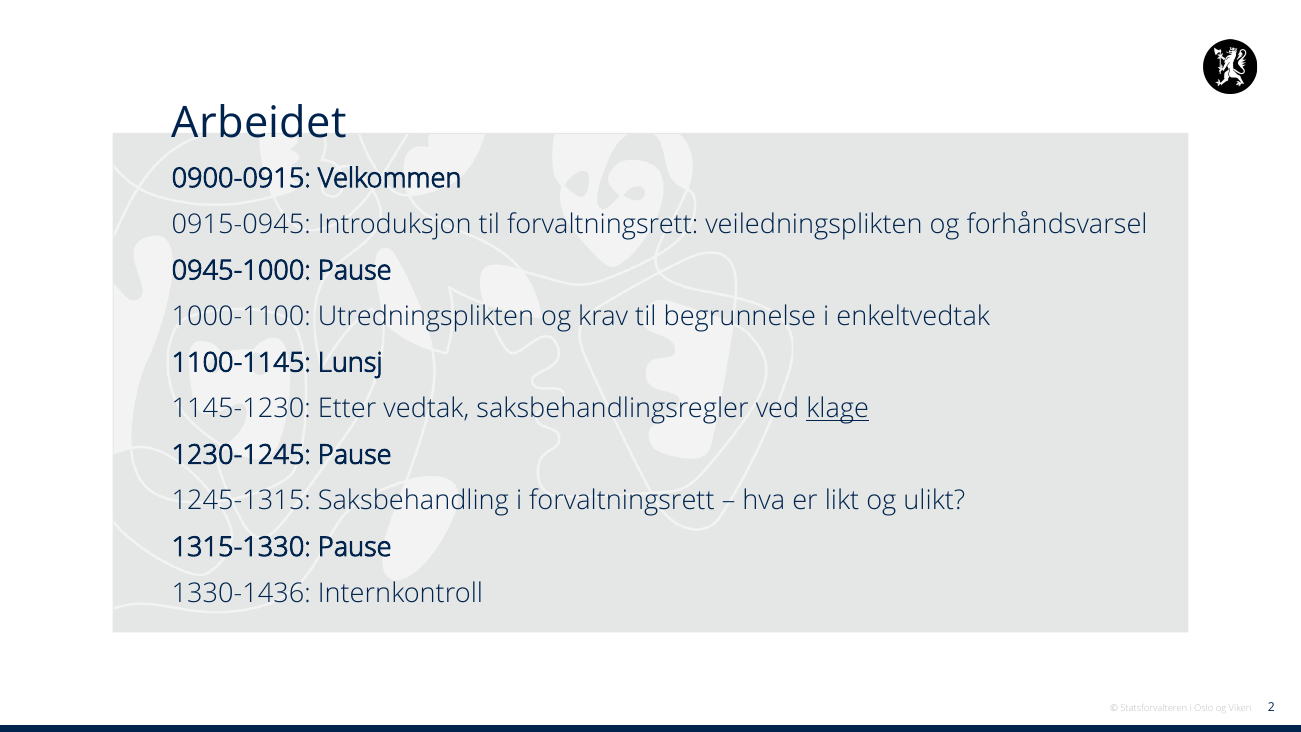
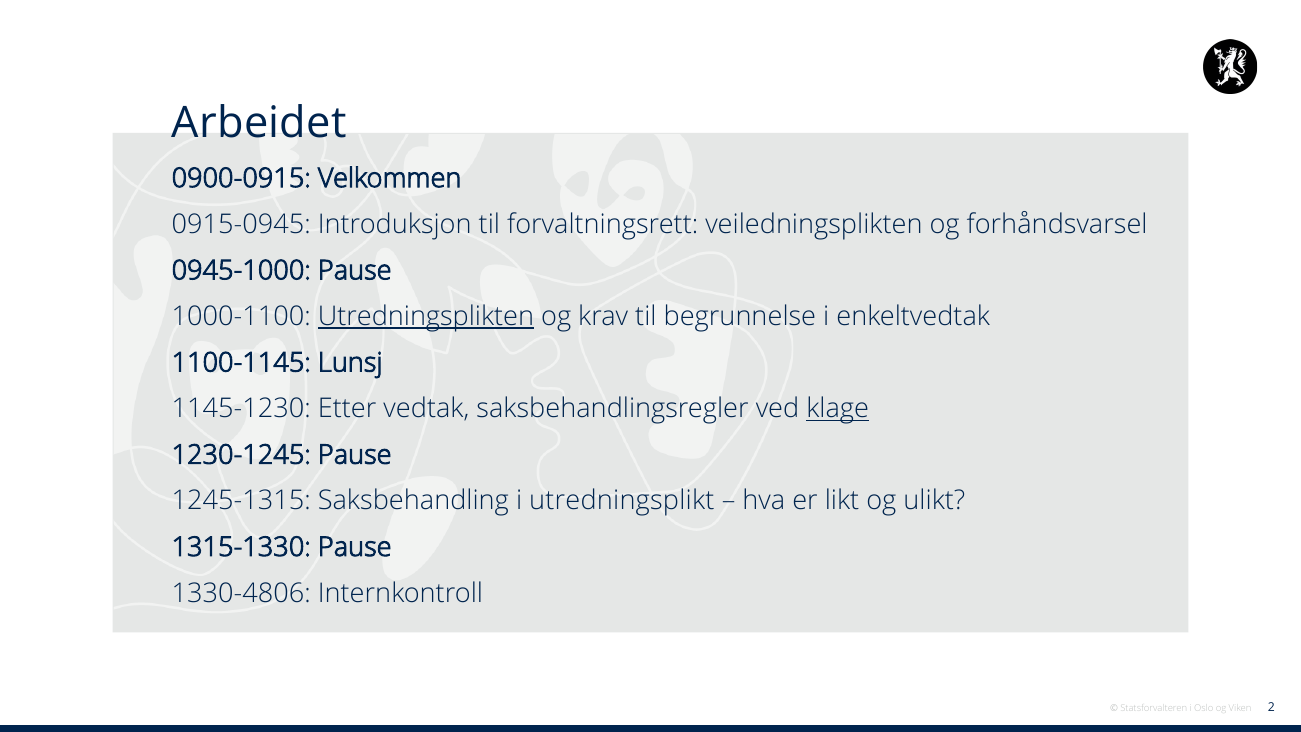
Utredningsplikten underline: none -> present
i forvaltningsrett: forvaltningsrett -> utredningsplikt
1330-1436: 1330-1436 -> 1330-4806
